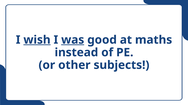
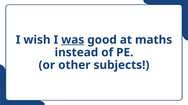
wish underline: present -> none
